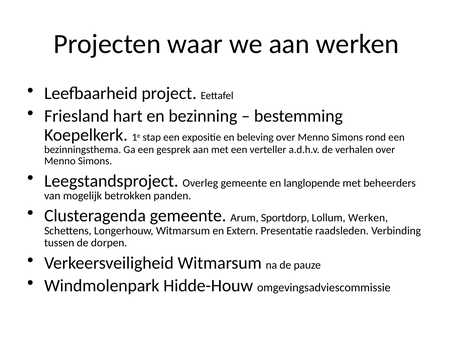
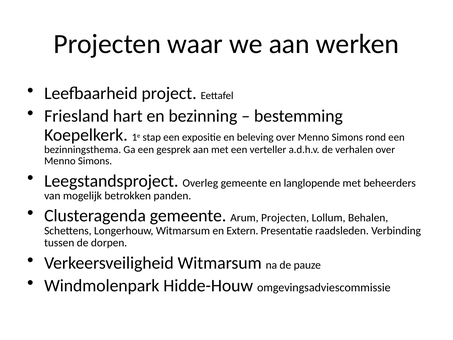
Arum Sportdorp: Sportdorp -> Projecten
Lollum Werken: Werken -> Behalen
